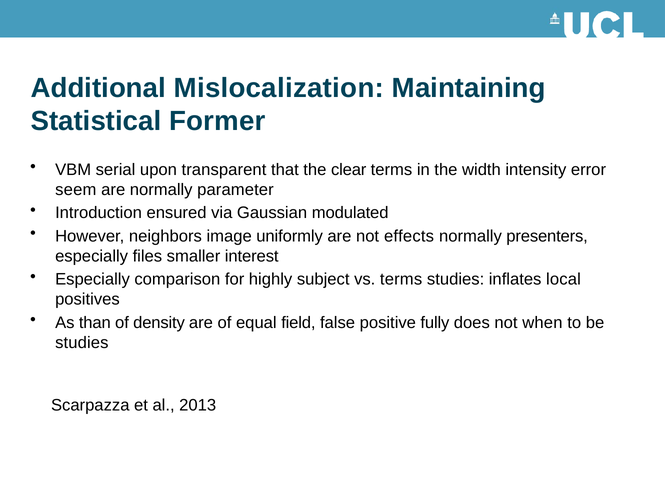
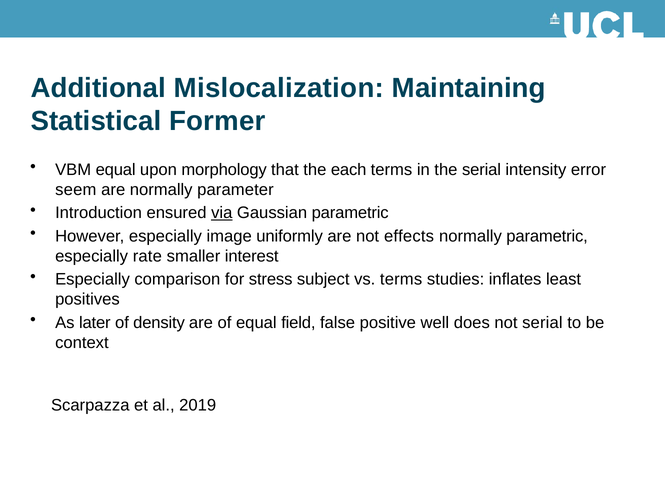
VBM serial: serial -> equal
transparent: transparent -> morphology
clear: clear -> each
the width: width -> serial
via underline: none -> present
Gaussian modulated: modulated -> parametric
However neighbors: neighbors -> especially
normally presenters: presenters -> parametric
files: files -> rate
highly: highly -> stress
local: local -> least
than: than -> later
fully: fully -> well
not when: when -> serial
studies at (82, 342): studies -> context
2013: 2013 -> 2019
